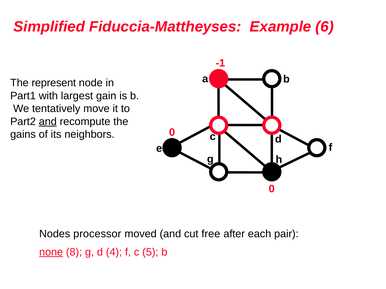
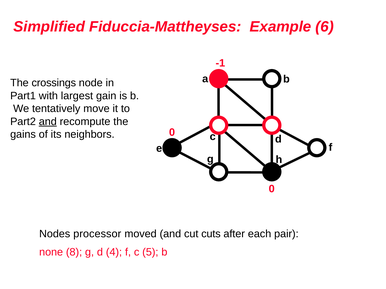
represent: represent -> crossings
free: free -> cuts
none underline: present -> none
